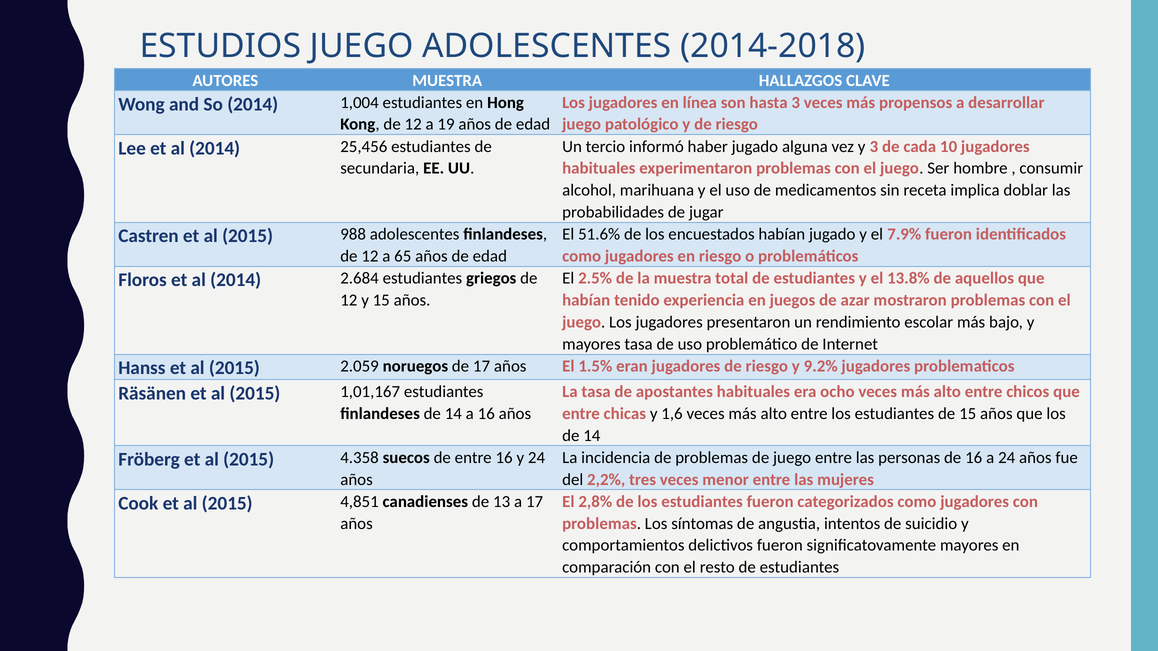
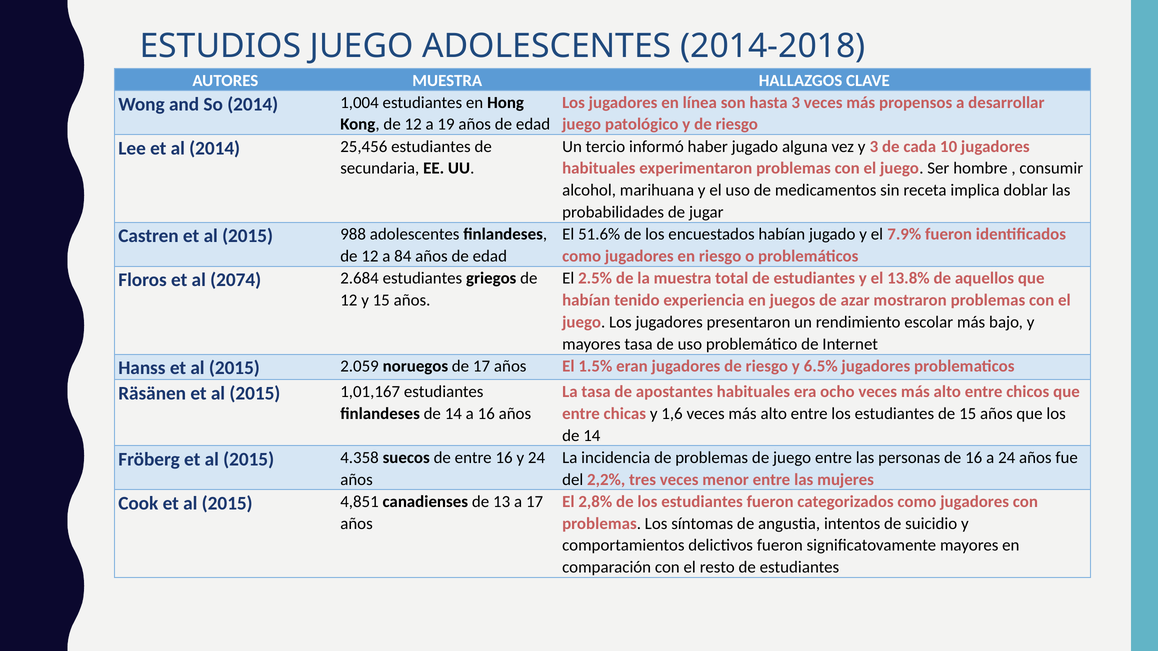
65: 65 -> 84
Floros et al 2014: 2014 -> 2074
9.2%: 9.2% -> 6.5%
